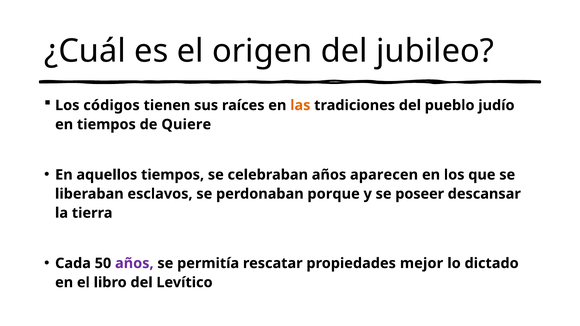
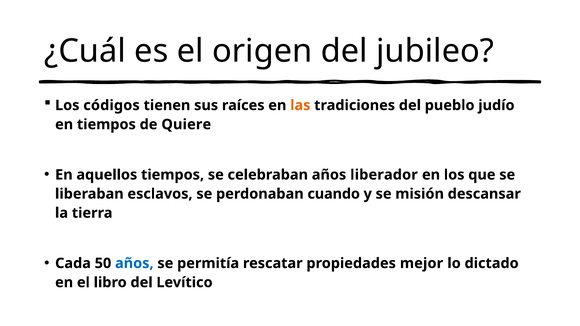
aparecen: aparecen -> liberador
porque: porque -> cuando
poseer: poseer -> misión
años at (134, 263) colour: purple -> blue
